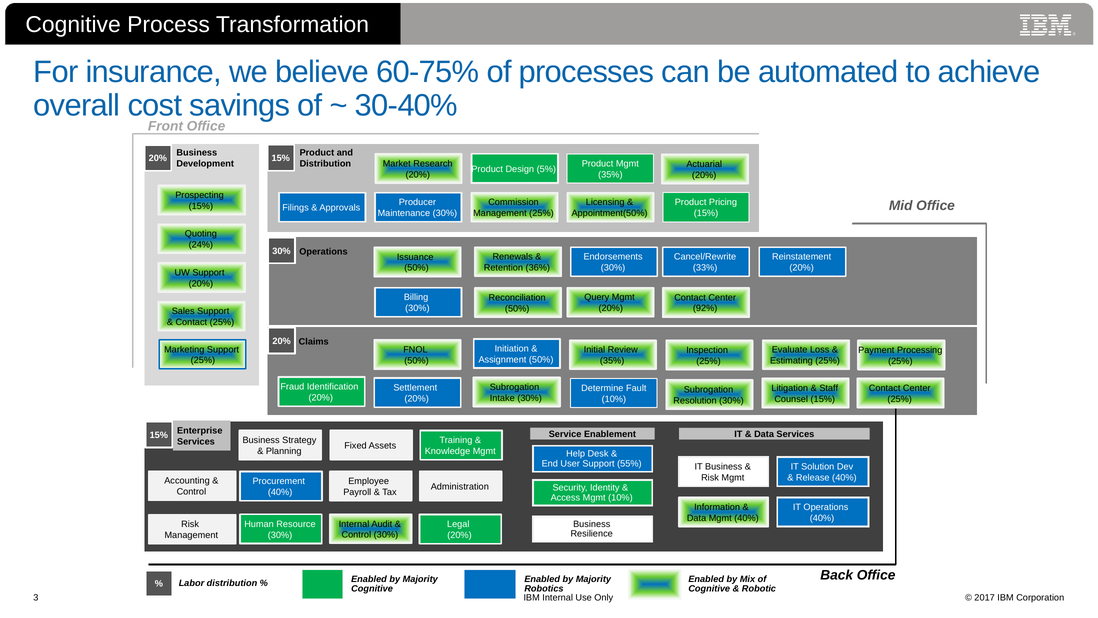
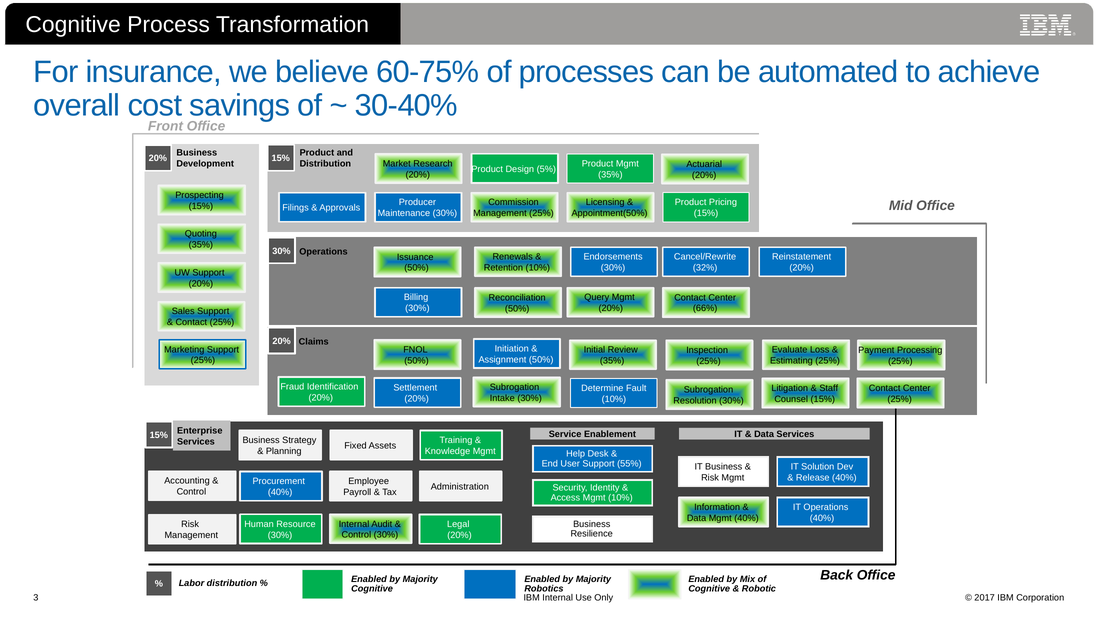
24% at (201, 245): 24% -> 35%
Retention 36%: 36% -> 10%
33%: 33% -> 32%
92%: 92% -> 66%
